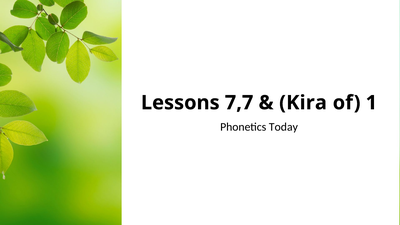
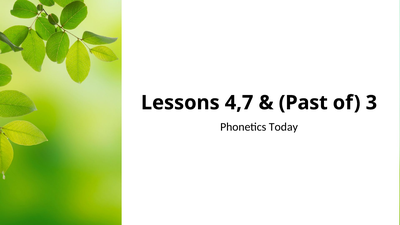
7,7: 7,7 -> 4,7
Kira: Kira -> Past
1: 1 -> 3
